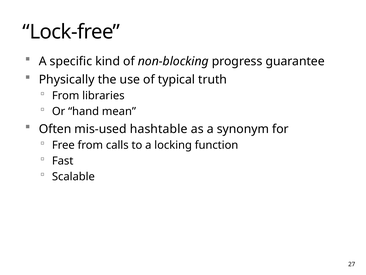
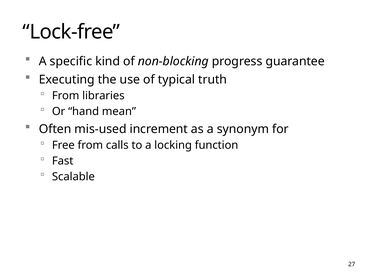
Physically: Physically -> Executing
hashtable: hashtable -> increment
